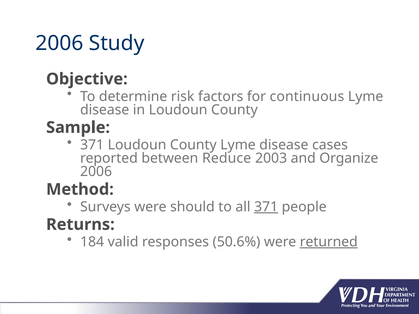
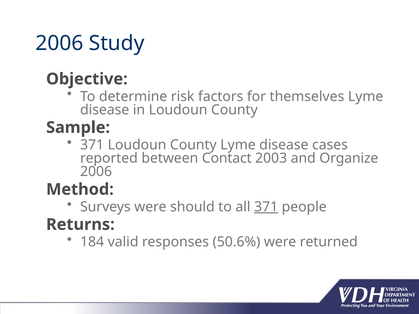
continuous: continuous -> themselves
Reduce: Reduce -> Contact
returned underline: present -> none
